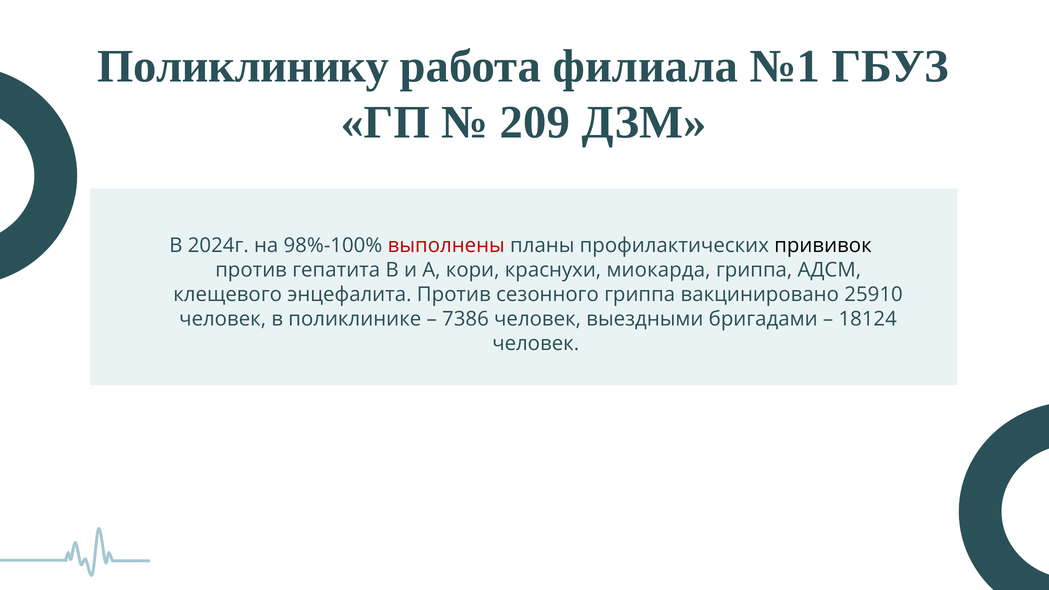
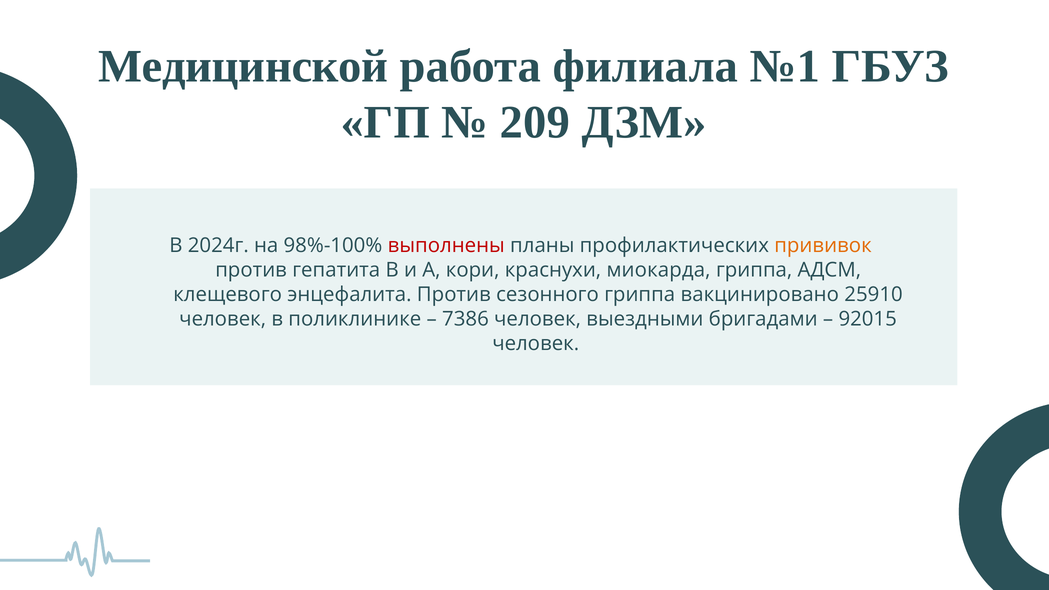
Поликлинику: Поликлинику -> Медицинской
прививок colour: black -> orange
18124: 18124 -> 92015
